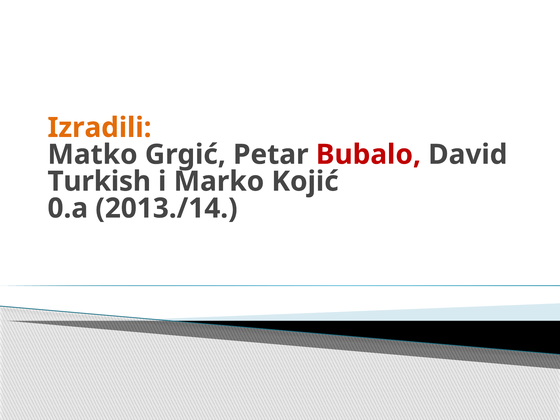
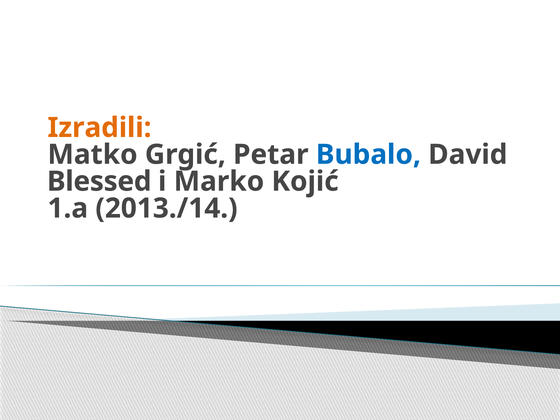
Bubalo colour: red -> blue
Turkish: Turkish -> Blessed
0.a: 0.a -> 1.a
